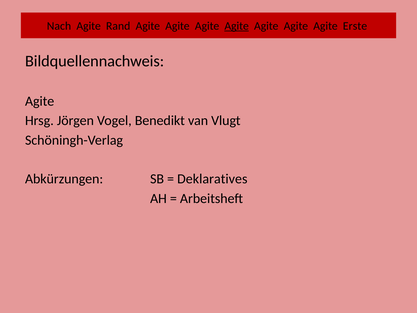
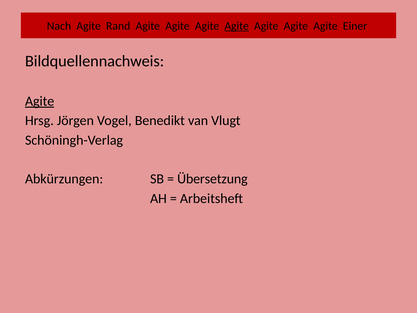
Erste: Erste -> Einer
Agite at (40, 101) underline: none -> present
Deklaratives: Deklaratives -> Übersetzung
